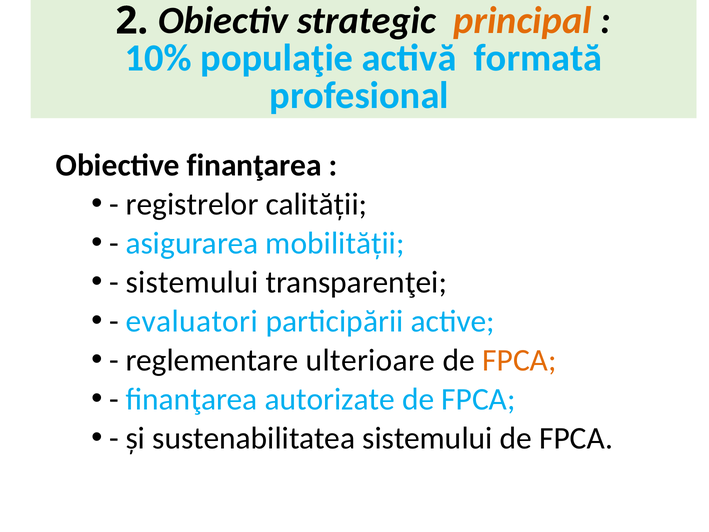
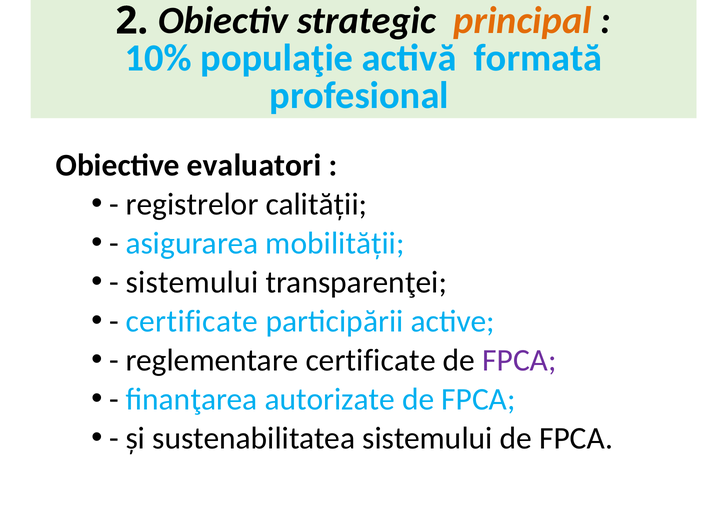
Obiective finanţarea: finanţarea -> evaluatori
evaluatori at (192, 321): evaluatori -> certificate
reglementare ulterioare: ulterioare -> certificate
FPCA at (519, 360) colour: orange -> purple
